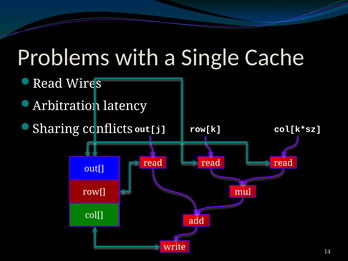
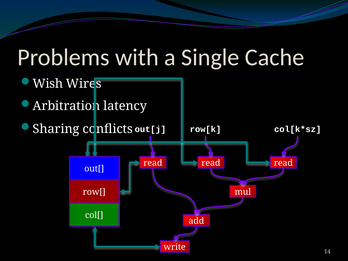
Read at (48, 84): Read -> Wish
